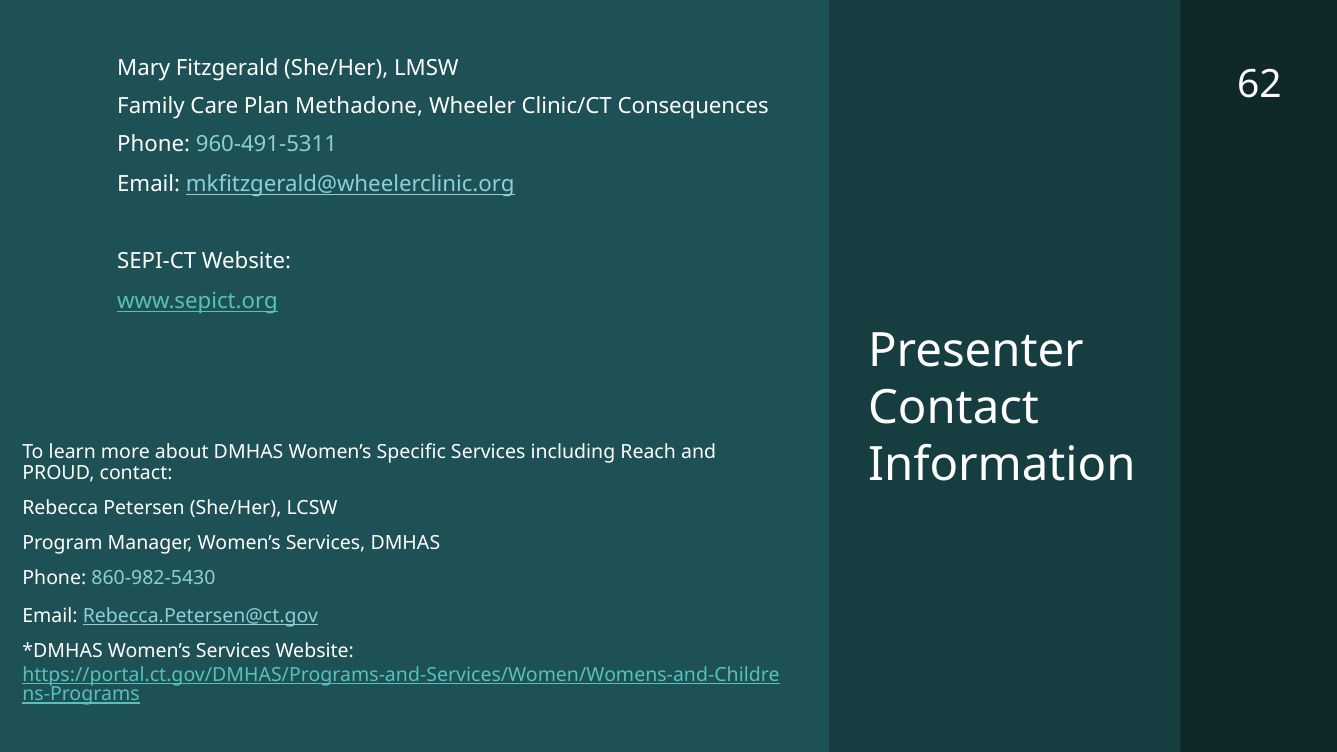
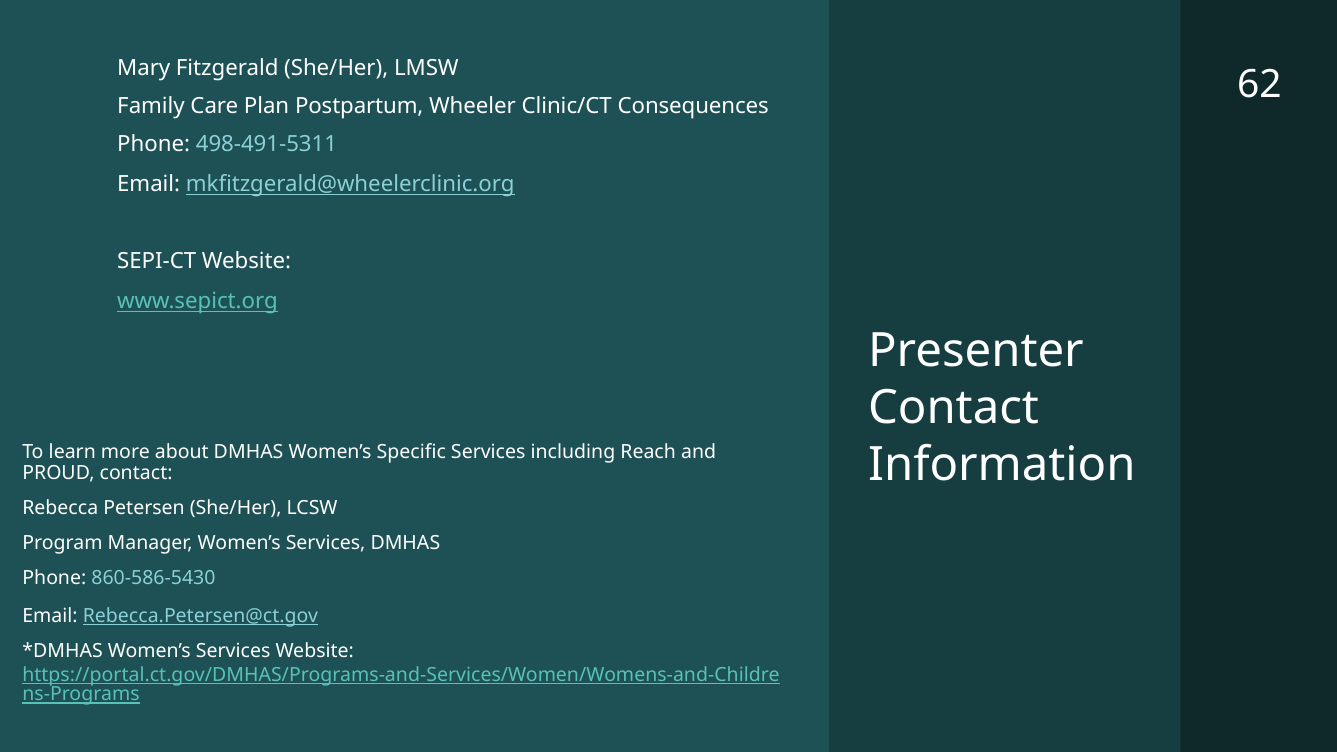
Methadone: Methadone -> Postpartum
960-491-5311: 960-491-5311 -> 498-491-5311
860-982-5430: 860-982-5430 -> 860-586-5430
